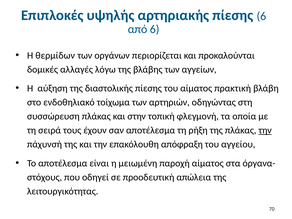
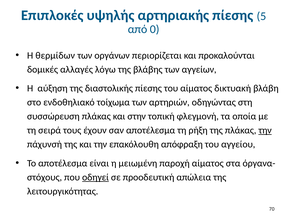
πίεσης 6: 6 -> 5
από 6: 6 -> 0
πρακτική: πρακτική -> δικτυακή
οδηγεί underline: none -> present
